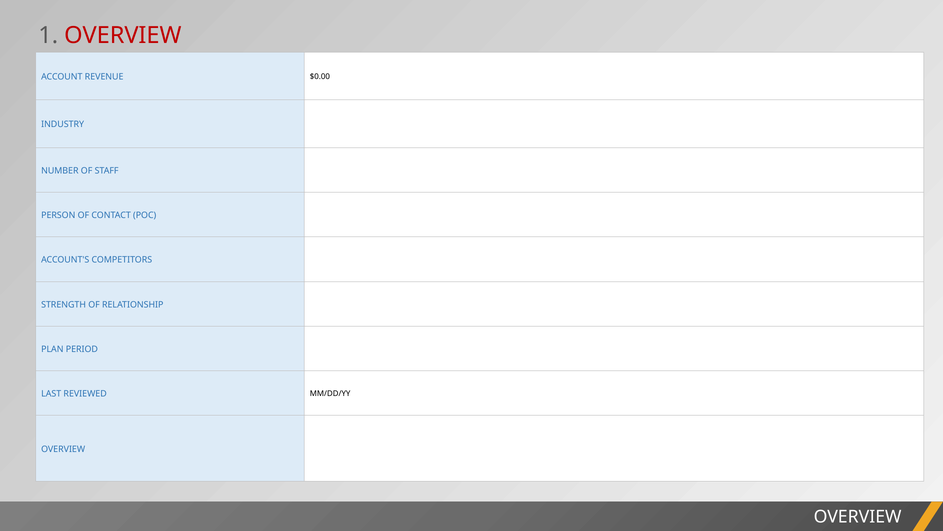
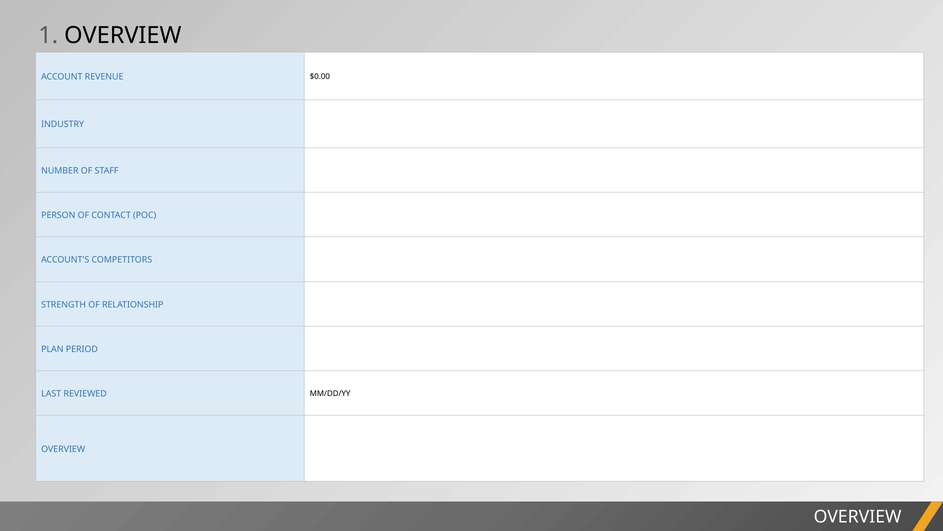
OVERVIEW at (123, 35) colour: red -> black
